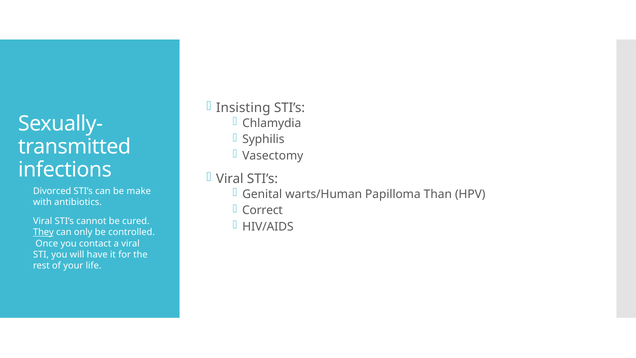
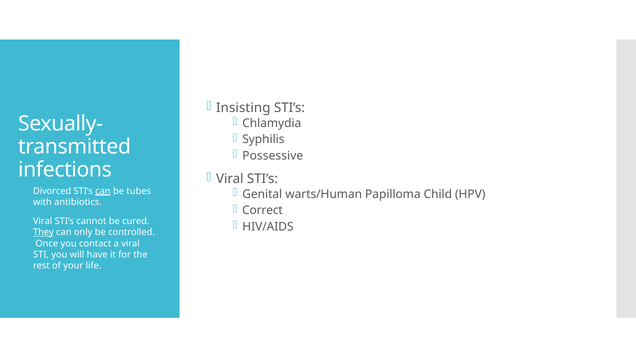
Vasectomy: Vasectomy -> Possessive
can at (103, 191) underline: none -> present
make: make -> tubes
Than: Than -> Child
